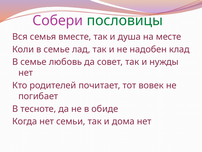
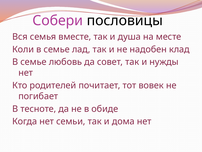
пословицы colour: green -> black
